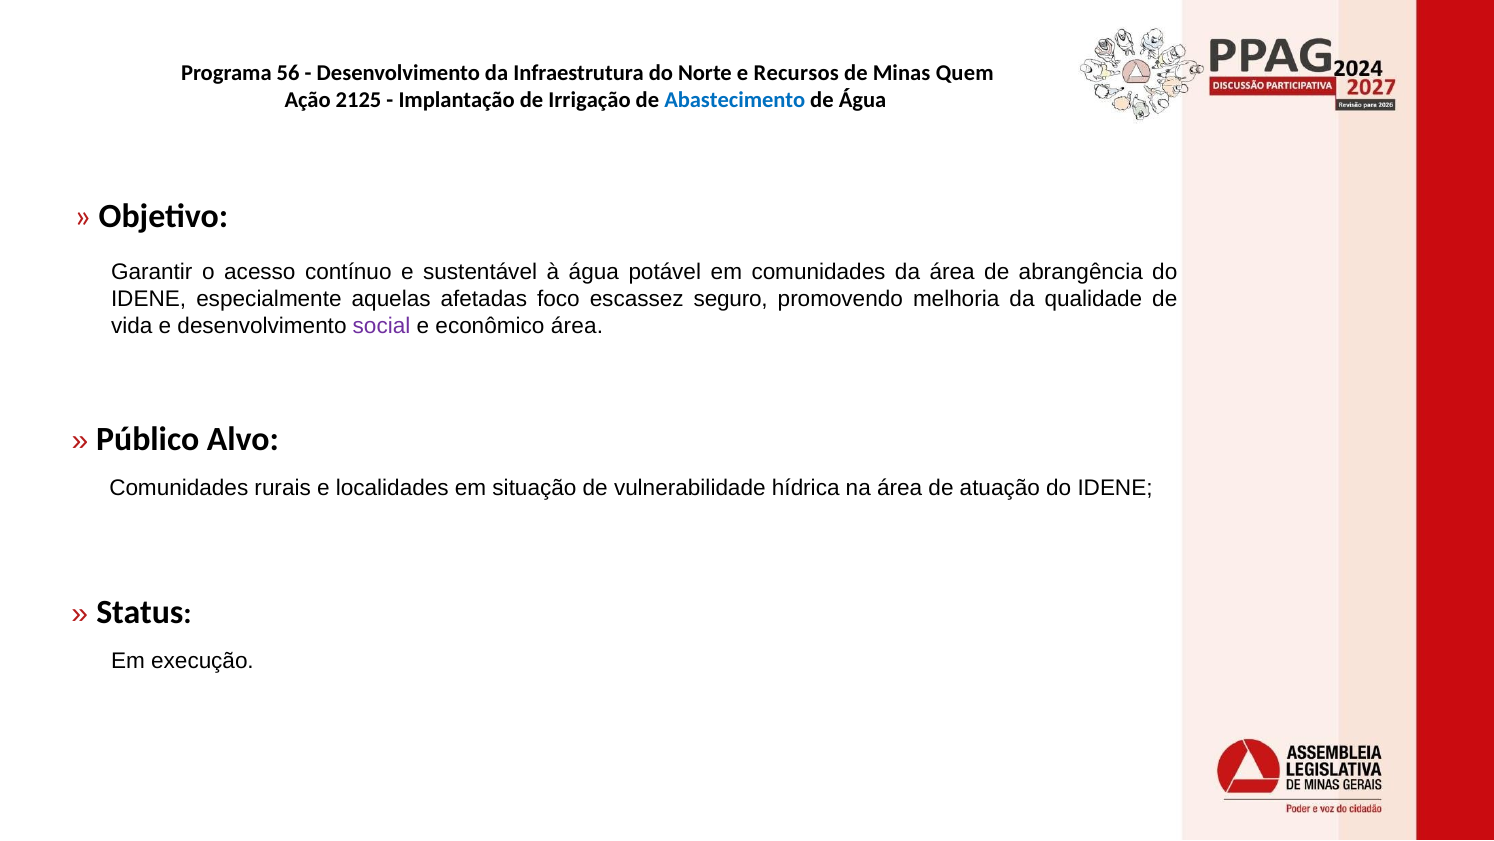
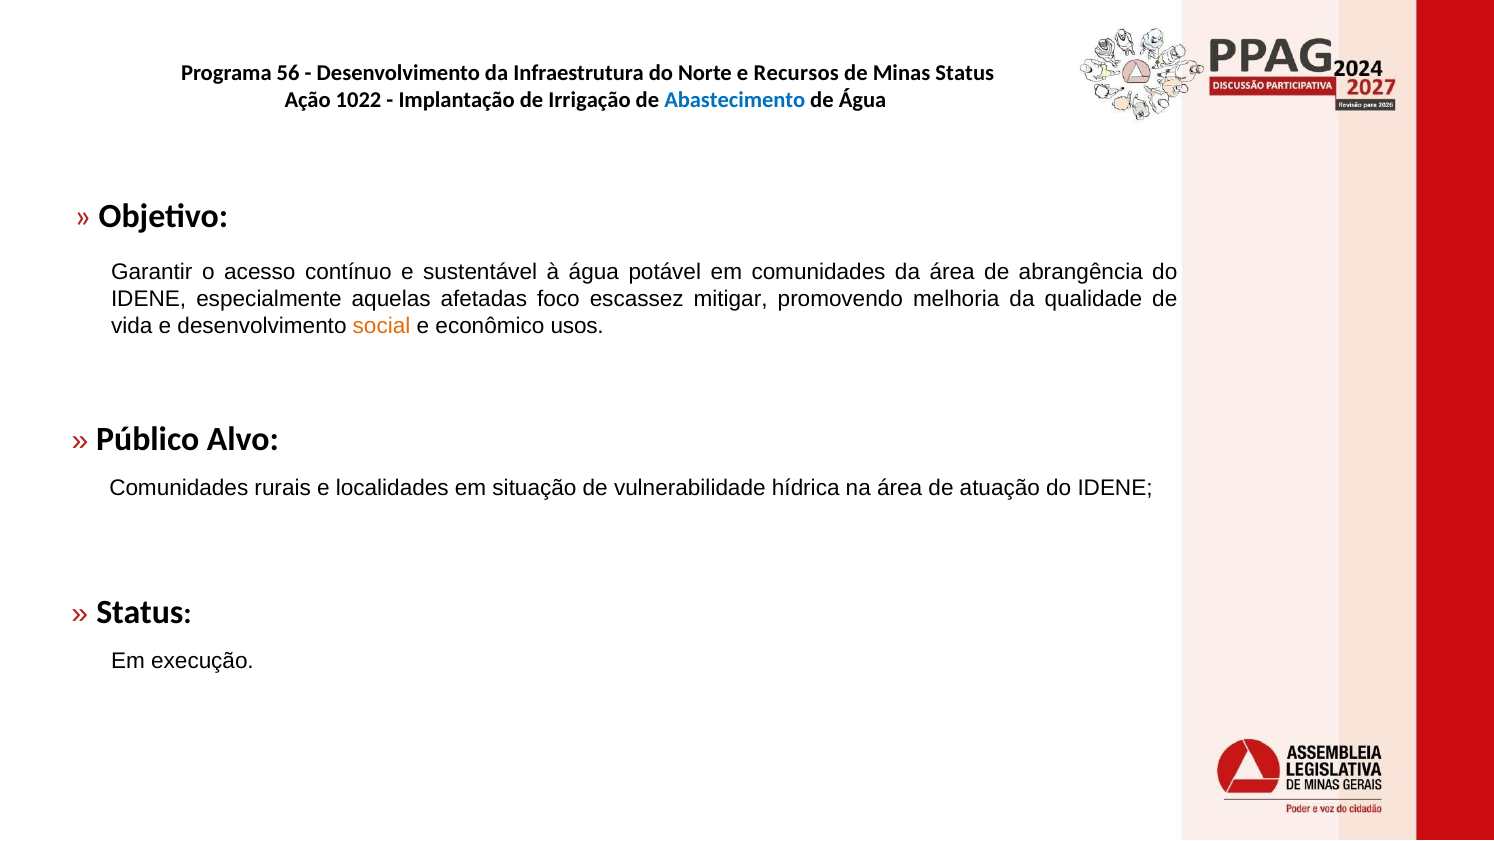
Minas Quem: Quem -> Status
2125: 2125 -> 1022
seguro: seguro -> mitigar
social colour: purple -> orange
econômico área: área -> usos
